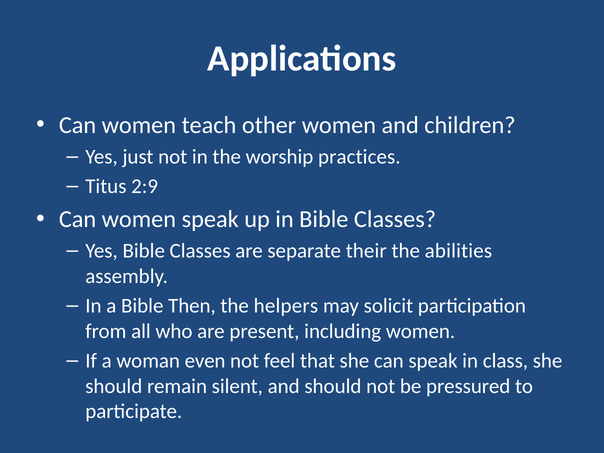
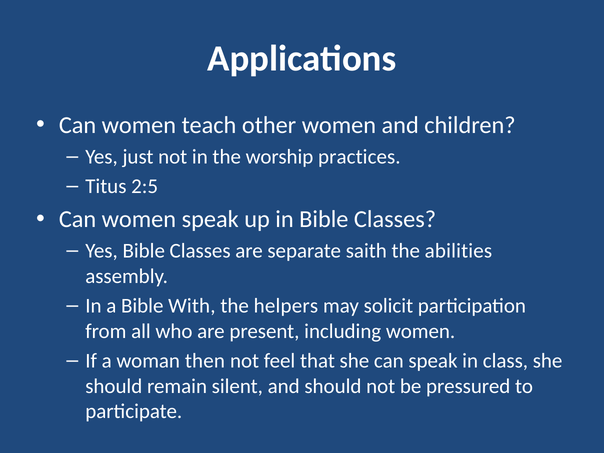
2:9: 2:9 -> 2:5
their: their -> saith
Then: Then -> With
even: even -> then
